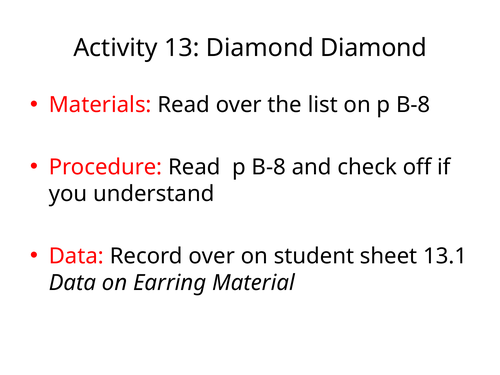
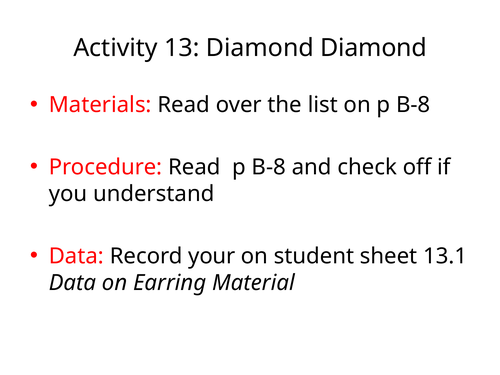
Record over: over -> your
